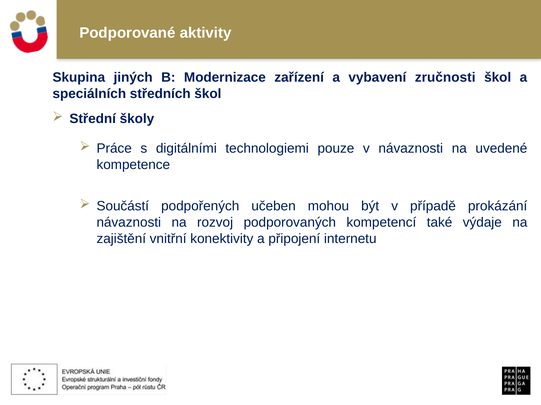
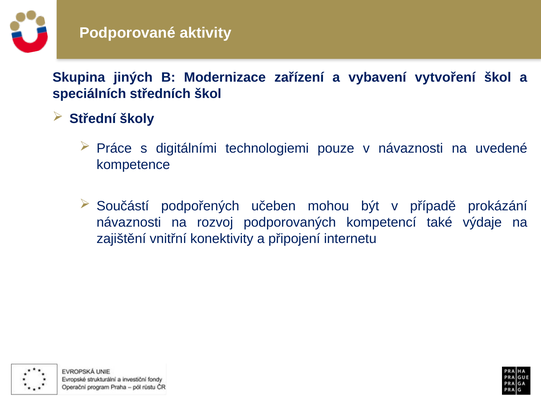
zručnosti: zručnosti -> vytvoření
